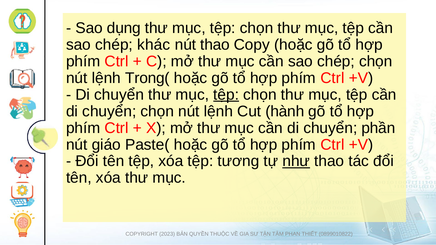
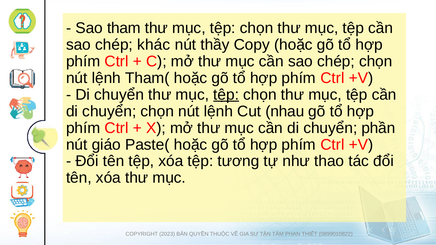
dụng: dụng -> tham
nút thao: thao -> thầy
Trong(: Trong( -> Tham(
hành: hành -> nhau
như underline: present -> none
